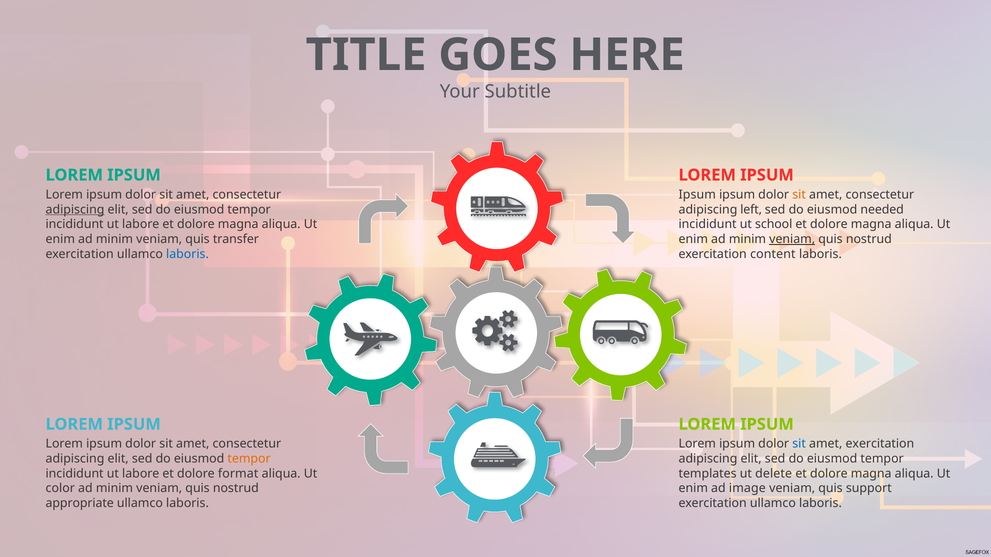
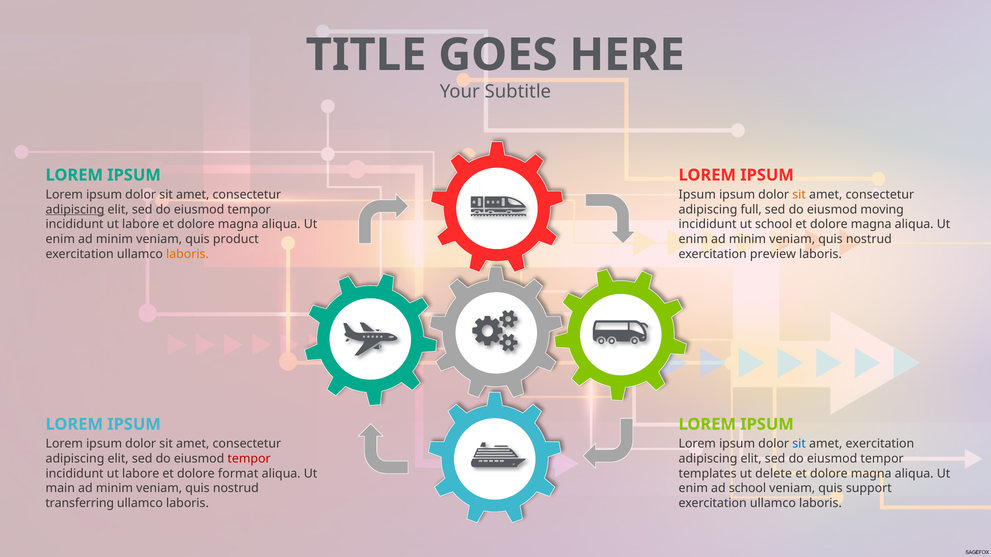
left: left -> full
needed: needed -> moving
transfer: transfer -> product
veniam at (792, 239) underline: present -> none
laboris at (187, 254) colour: blue -> orange
content: content -> preview
tempor at (249, 459) colour: orange -> red
color: color -> main
ad image: image -> school
appropriate: appropriate -> transferring
